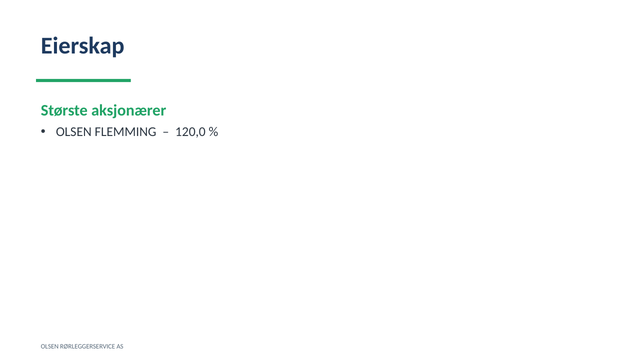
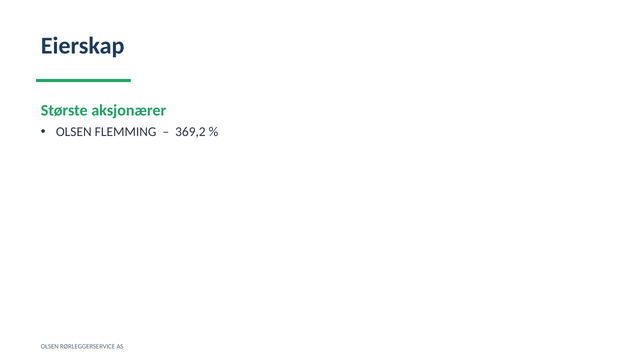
120,0: 120,0 -> 369,2
